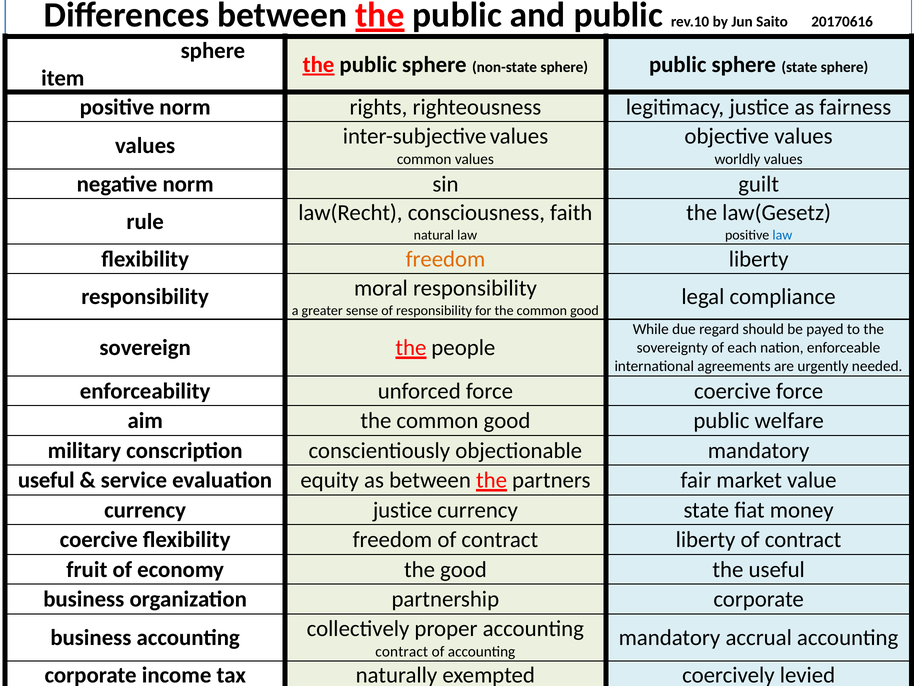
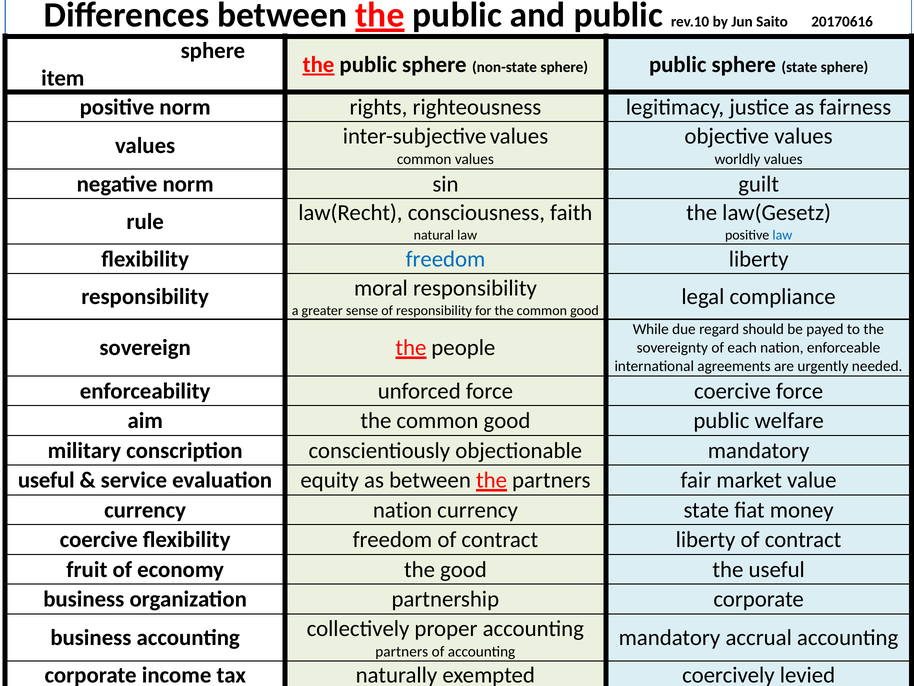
freedom at (445, 259) colour: orange -> blue
currency justice: justice -> nation
contract at (402, 651): contract -> partners
